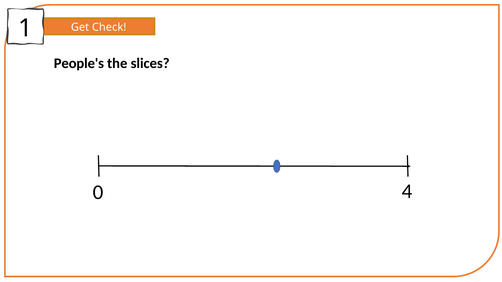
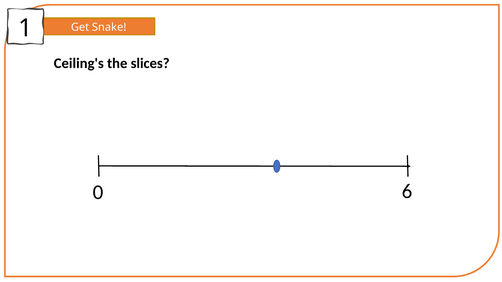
Check: Check -> Snake
People's: People's -> Ceiling's
4: 4 -> 6
